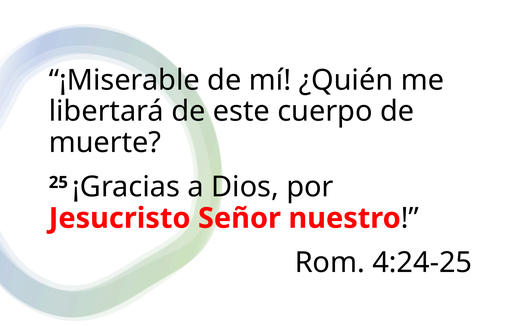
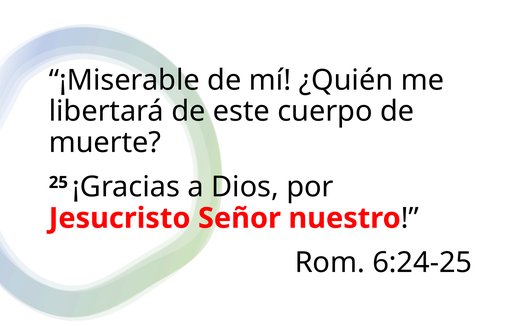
4:24-25: 4:24-25 -> 6:24-25
